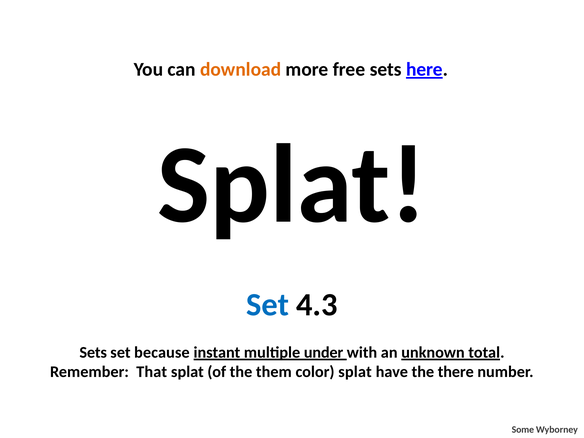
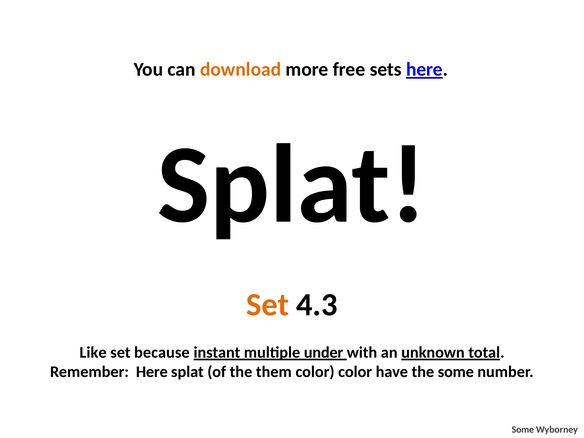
Set at (268, 305) colour: blue -> orange
Sets at (93, 352): Sets -> Like
Remember That: That -> Here
color splat: splat -> color
the there: there -> some
